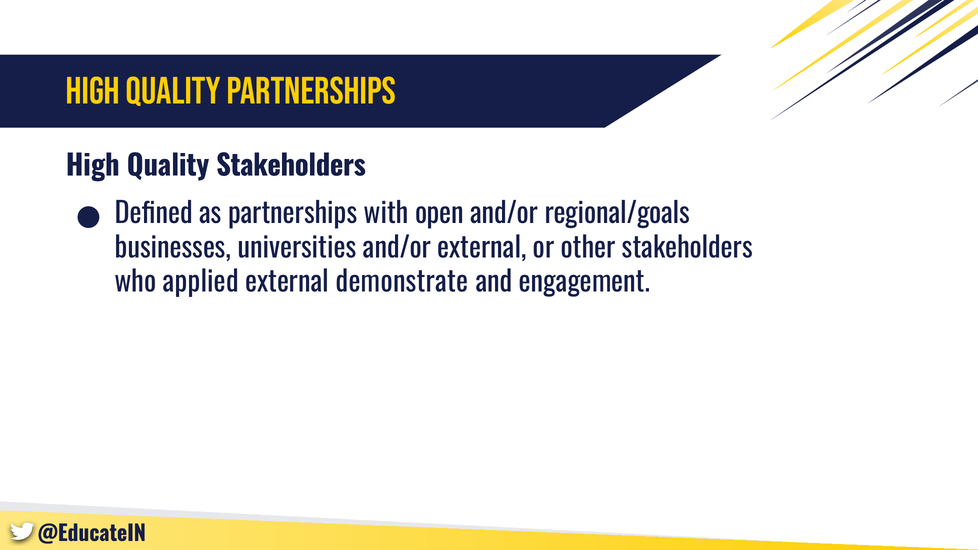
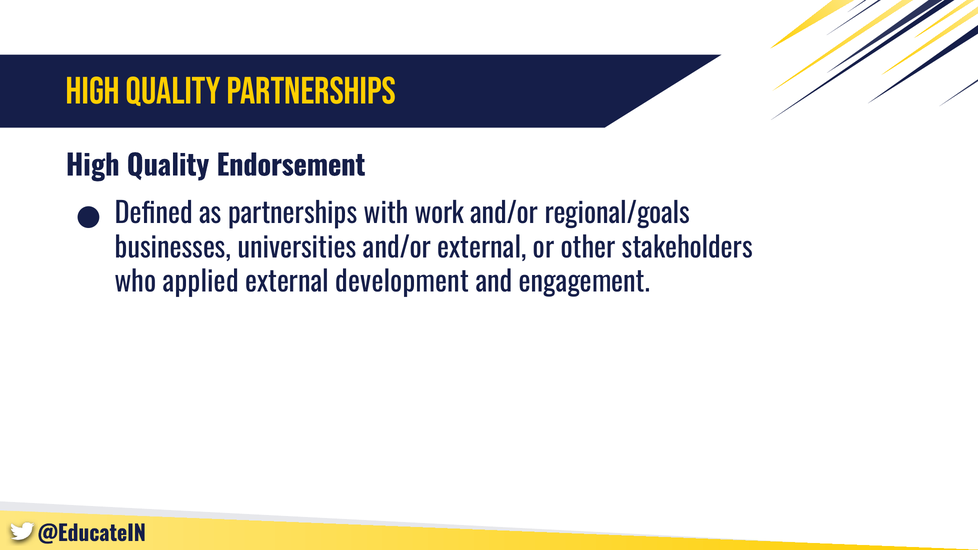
Quality Stakeholders: Stakeholders -> Endorsement
open: open -> work
demonstrate: demonstrate -> development
